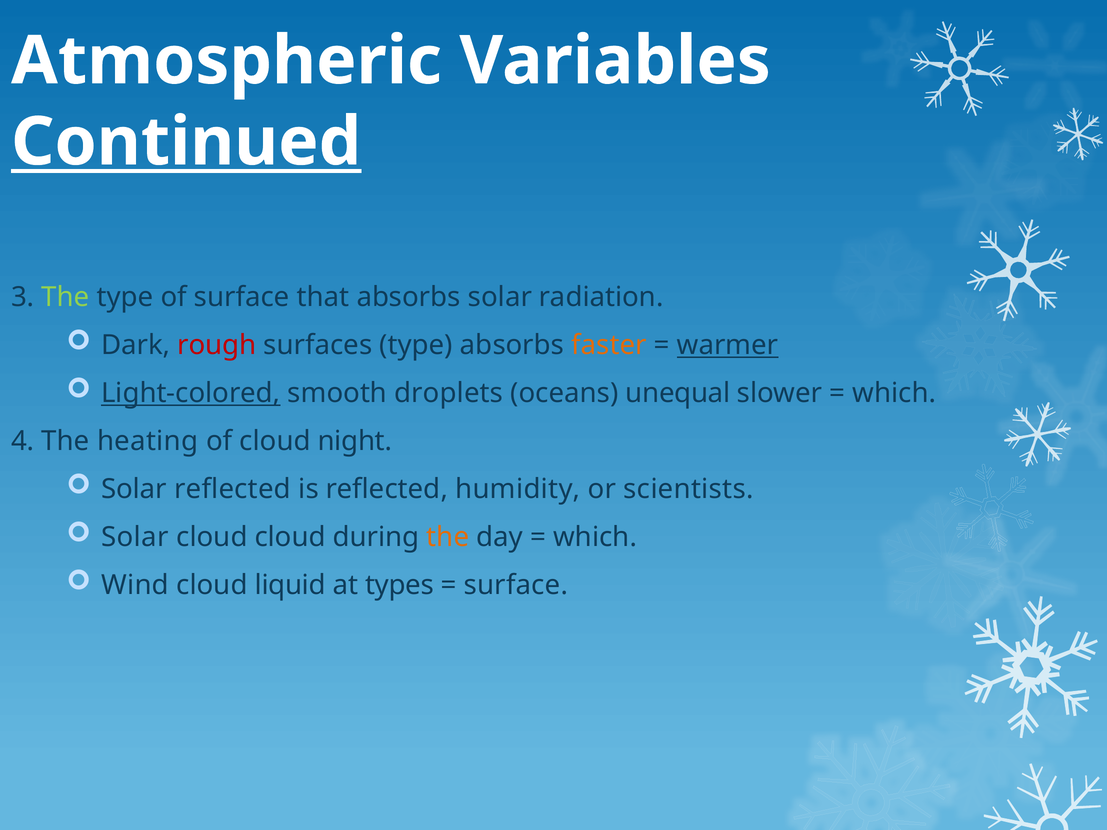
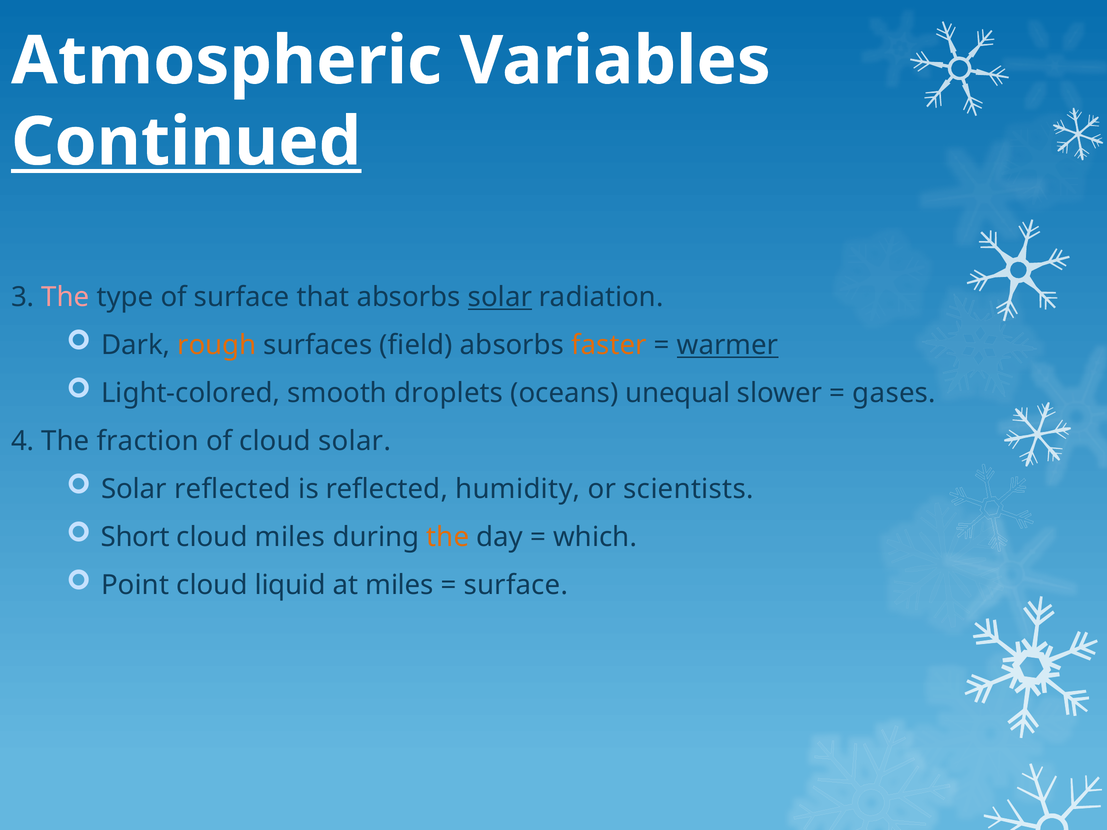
The at (65, 297) colour: light green -> pink
solar at (500, 297) underline: none -> present
rough colour: red -> orange
surfaces type: type -> field
Light-colored underline: present -> none
which at (894, 393): which -> gases
heating: heating -> fraction
cloud night: night -> solar
Solar at (135, 537): Solar -> Short
cloud cloud: cloud -> miles
Wind: Wind -> Point
at types: types -> miles
